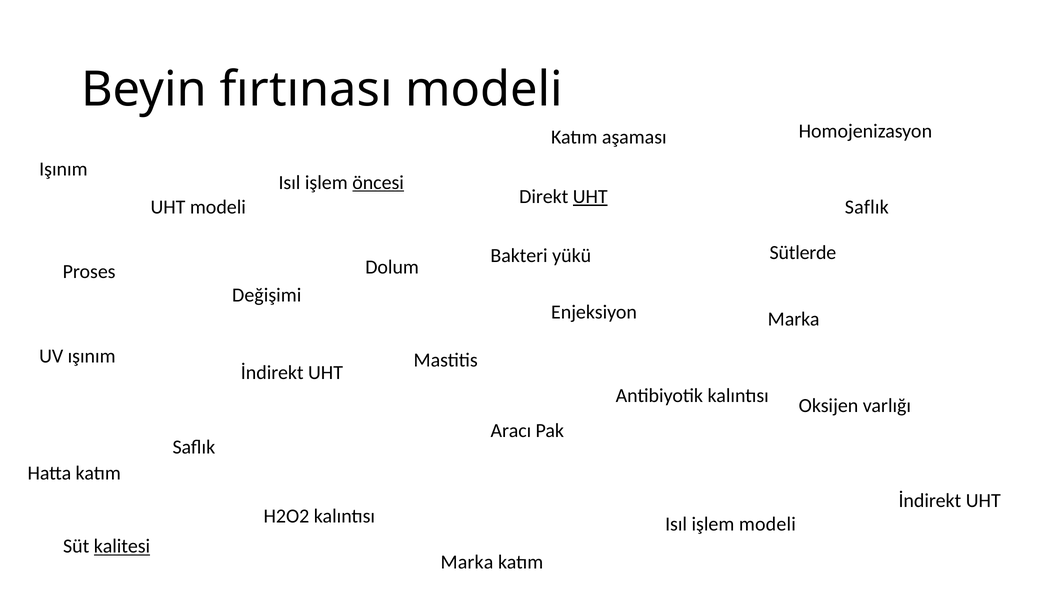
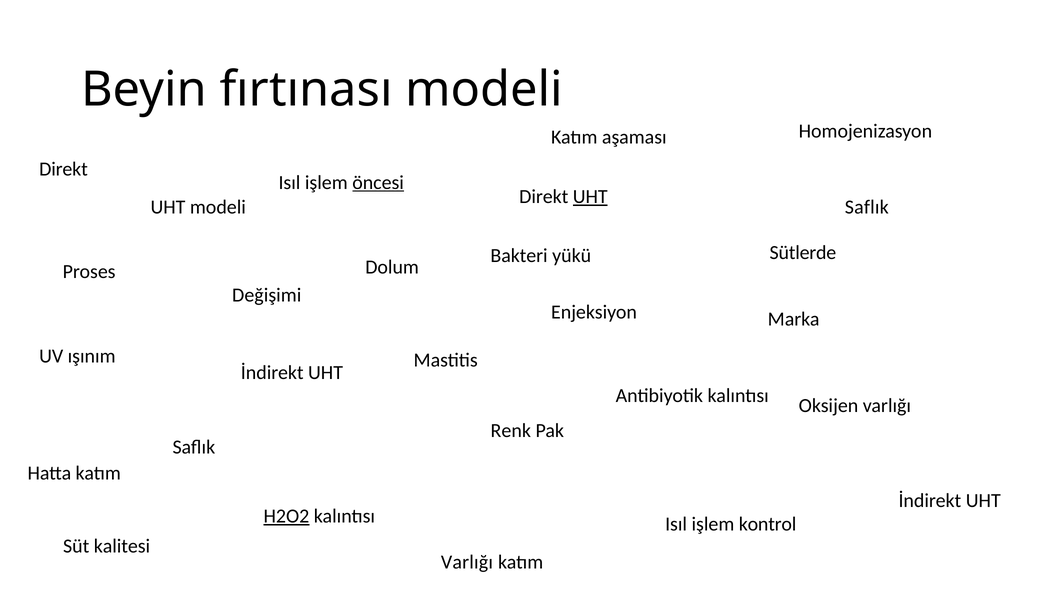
Işınım at (63, 169): Işınım -> Direkt
Aracı: Aracı -> Renk
H2O2 underline: none -> present
işlem modeli: modeli -> kontrol
kalitesi underline: present -> none
Marka at (467, 562): Marka -> Varlığı
